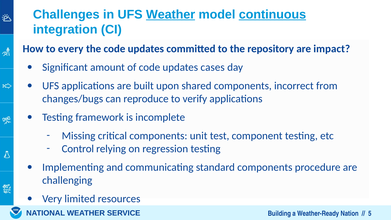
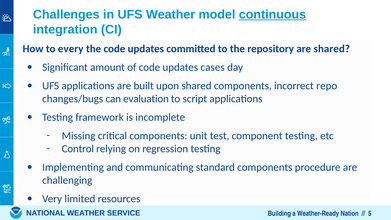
Weather at (171, 15) underline: present -> none
are impact: impact -> shared
from: from -> repo
reproduce: reproduce -> evaluation
verify: verify -> script
